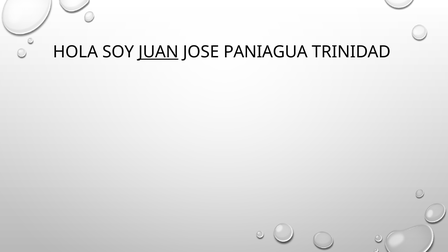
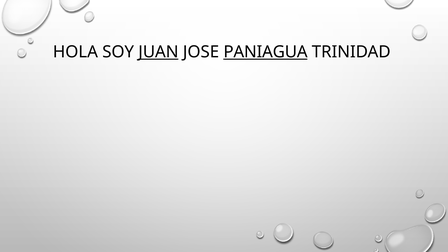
PANIAGUA underline: none -> present
